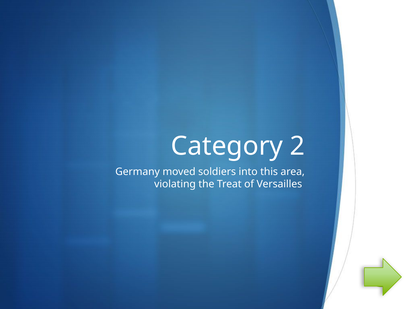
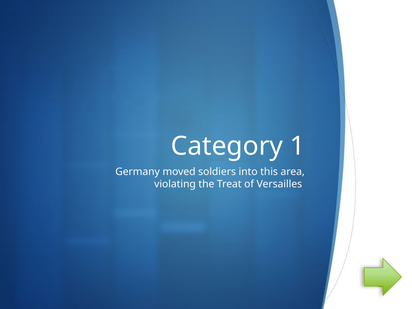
2: 2 -> 1
